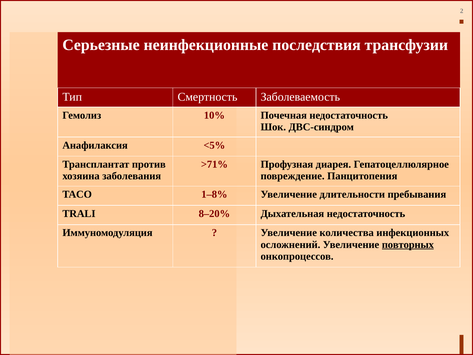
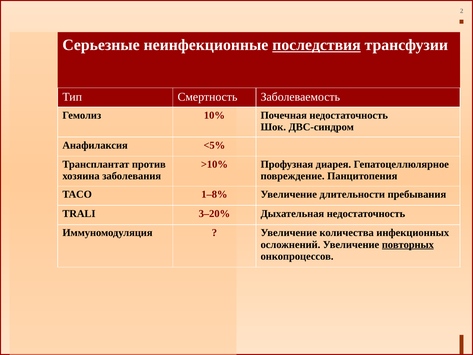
последствия underline: none -> present
>71%: >71% -> >10%
8‒20%: 8‒20% -> 3‒20%
